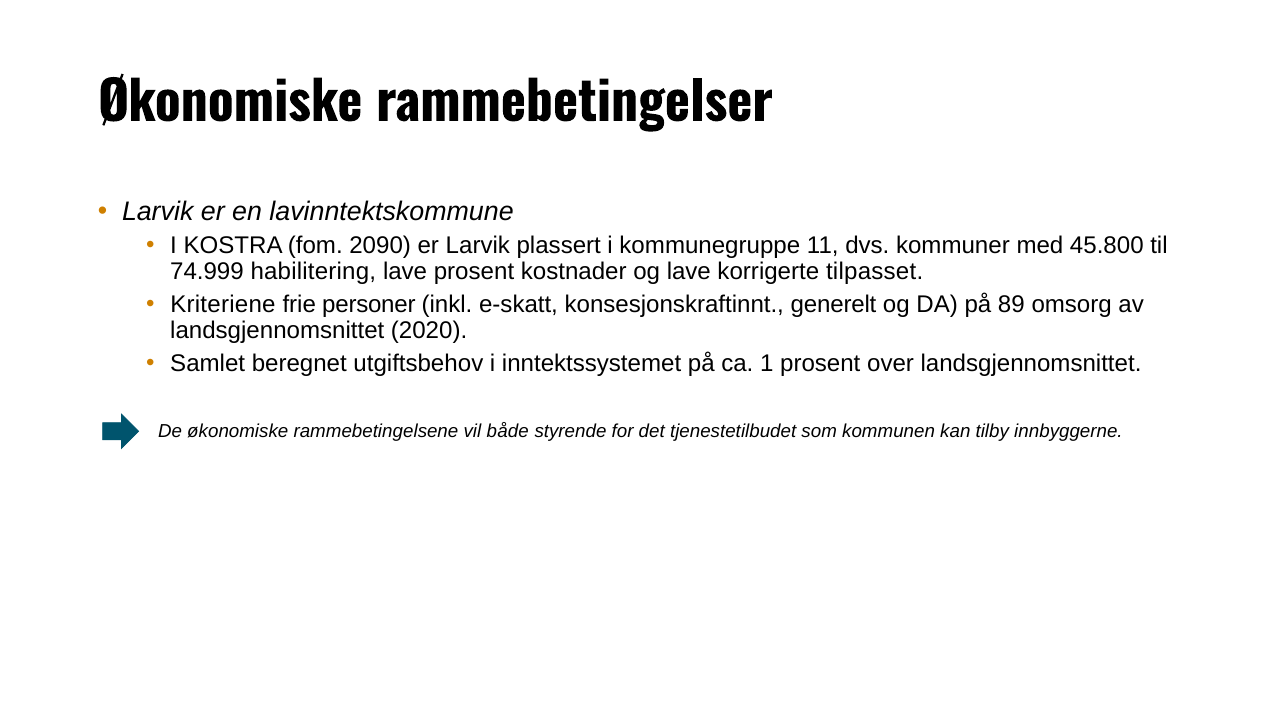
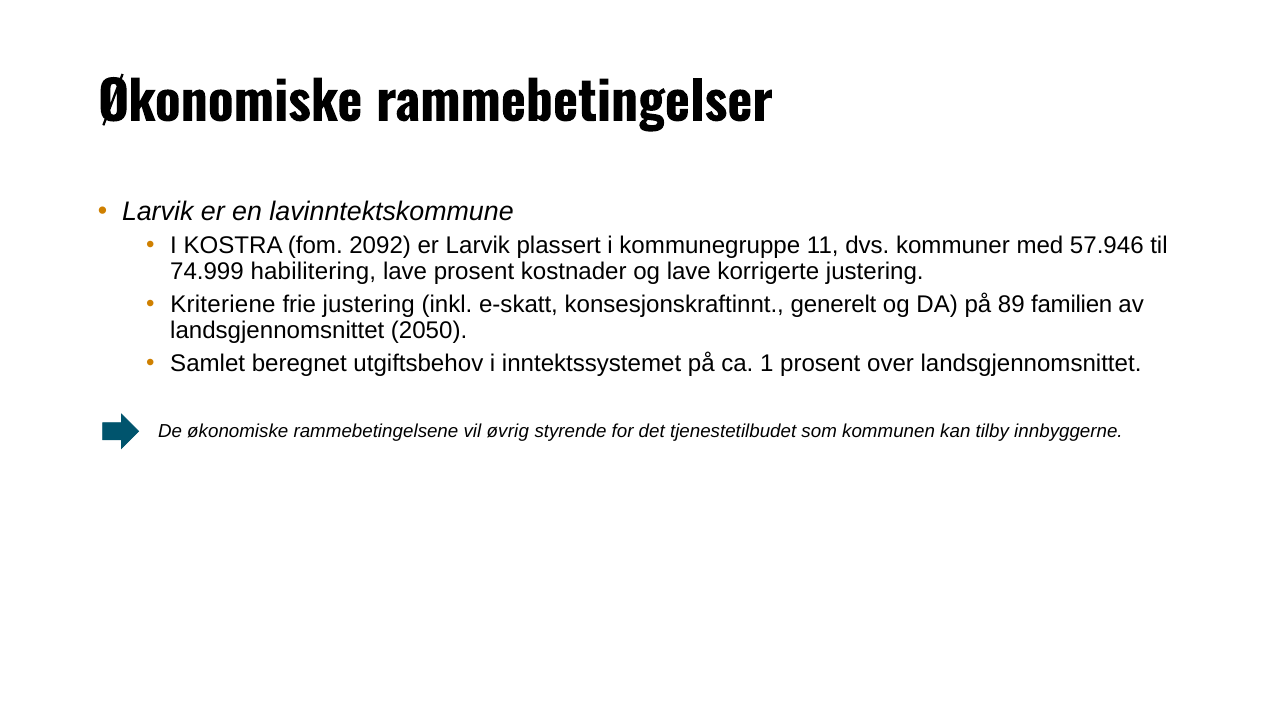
2090: 2090 -> 2092
45.800: 45.800 -> 57.946
korrigerte tilpasset: tilpasset -> justering
frie personer: personer -> justering
omsorg: omsorg -> familien
2020: 2020 -> 2050
både: både -> øvrig
